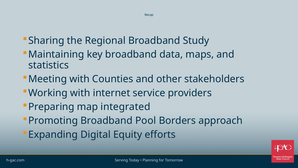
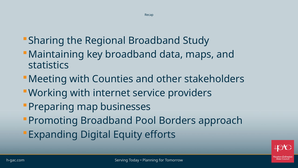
integrated: integrated -> businesses
